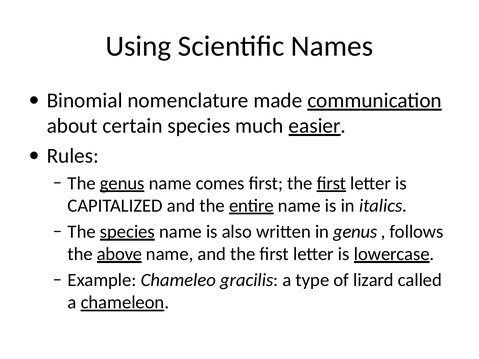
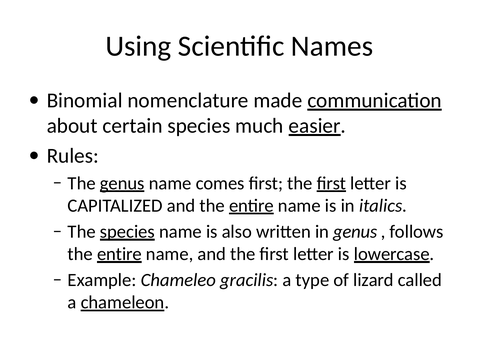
above at (120, 254): above -> entire
